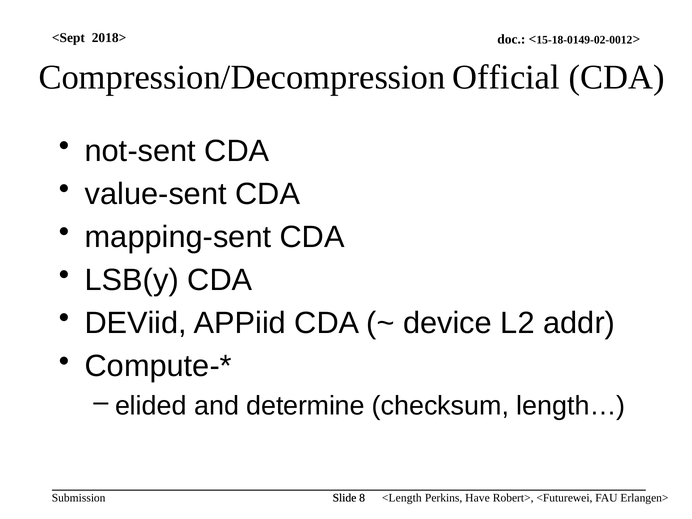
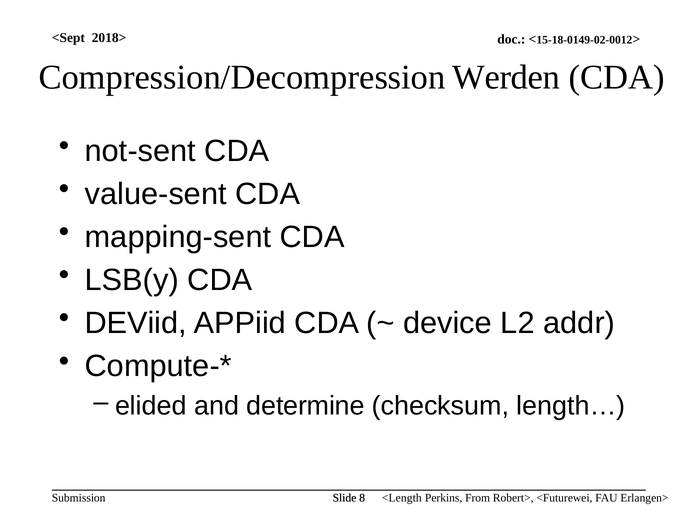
Official: Official -> Werden
Have: Have -> From
